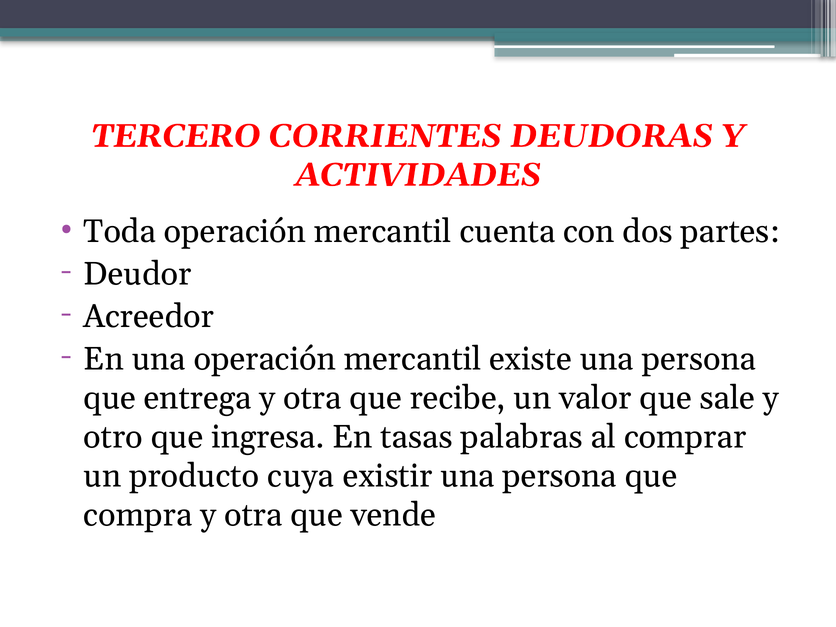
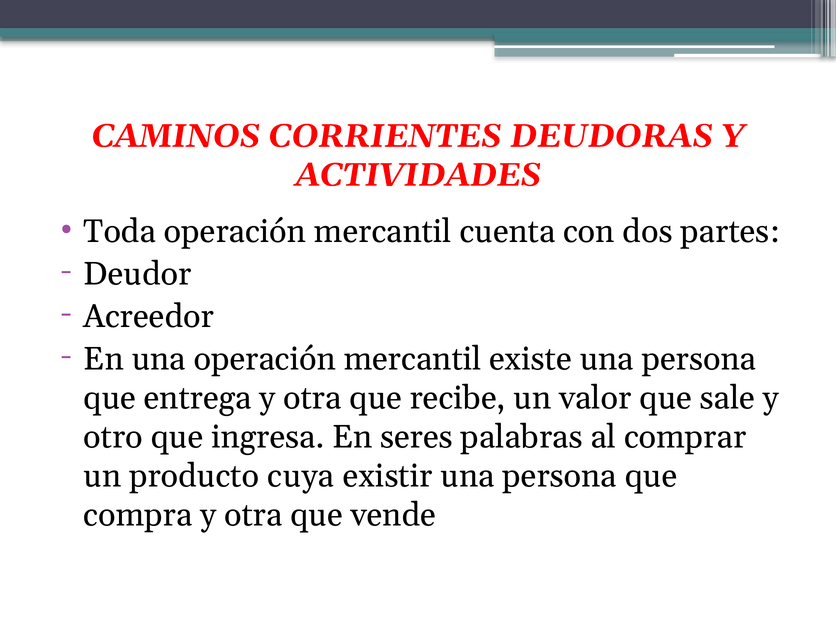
TERCERO: TERCERO -> CAMINOS
tasas: tasas -> seres
